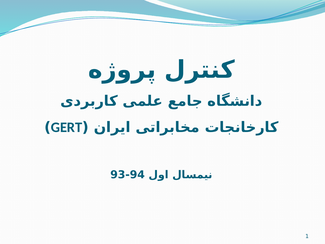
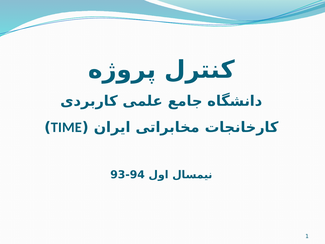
GERT: GERT -> TIME
